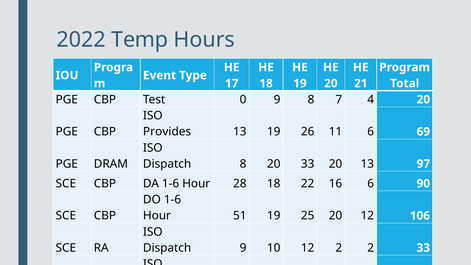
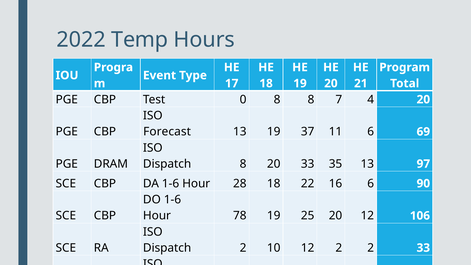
0 9: 9 -> 8
Provides: Provides -> Forecast
26: 26 -> 37
33 20: 20 -> 35
51: 51 -> 78
Dispatch 9: 9 -> 2
